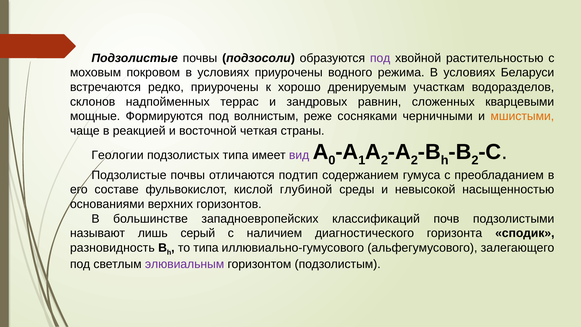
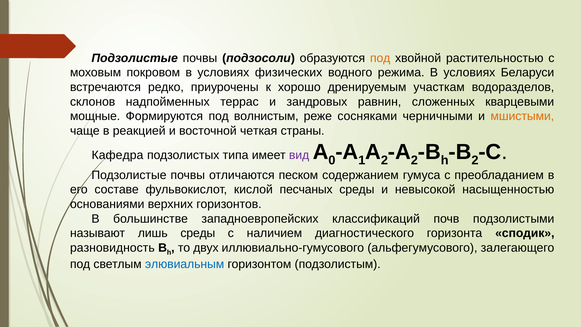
под at (380, 58) colour: purple -> orange
условиях приурочены: приурочены -> физических
Геологии: Геологии -> Кафедра
подтип: подтип -> песком
глубиной: глубиной -> песчаных
лишь серый: серый -> среды
то типа: типа -> двух
элювиальным colour: purple -> blue
